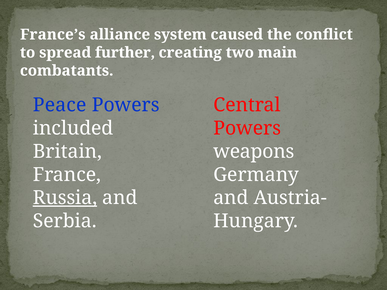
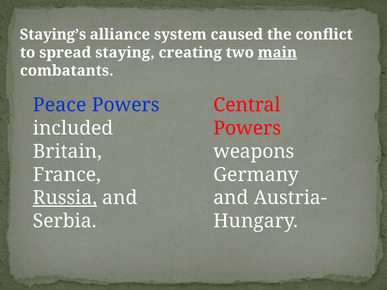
France’s: France’s -> Staying’s
further: further -> staying
main underline: none -> present
